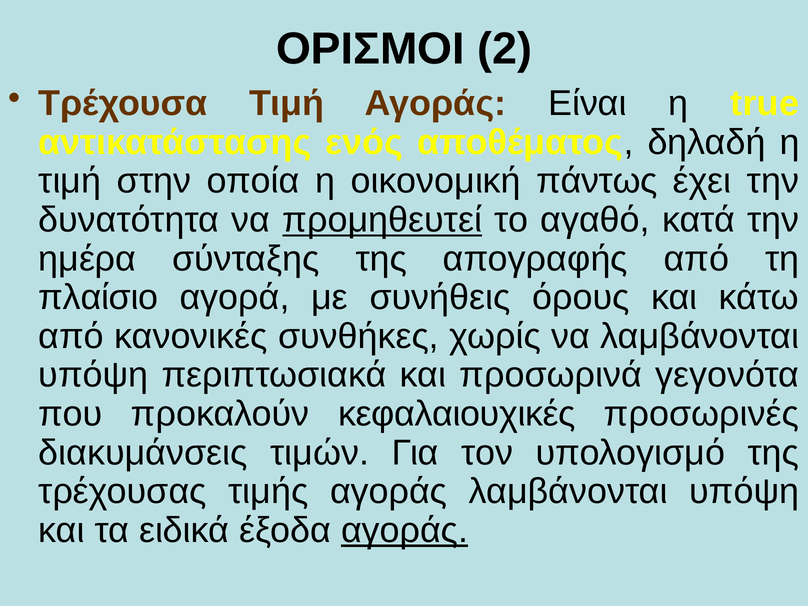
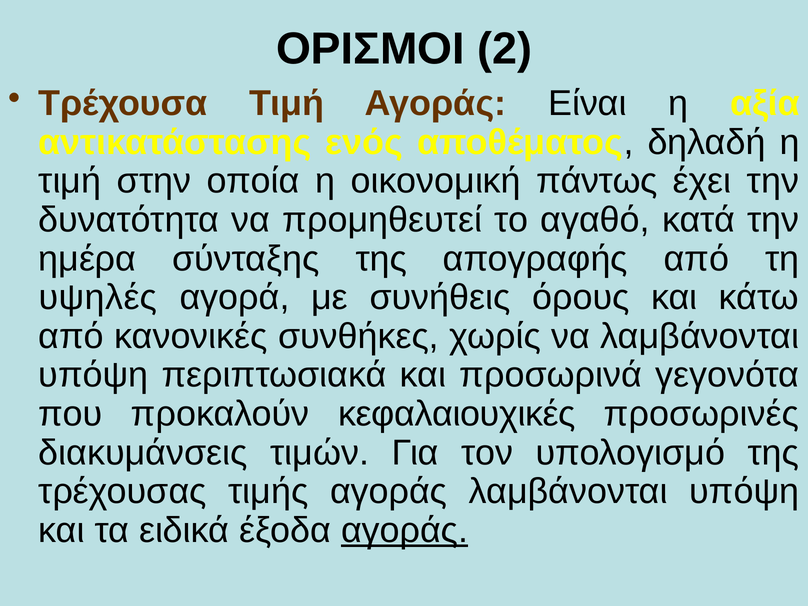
true: true -> αξία
προμηθευτεί underline: present -> none
πλαίσιο: πλαίσιο -> υψηλές
